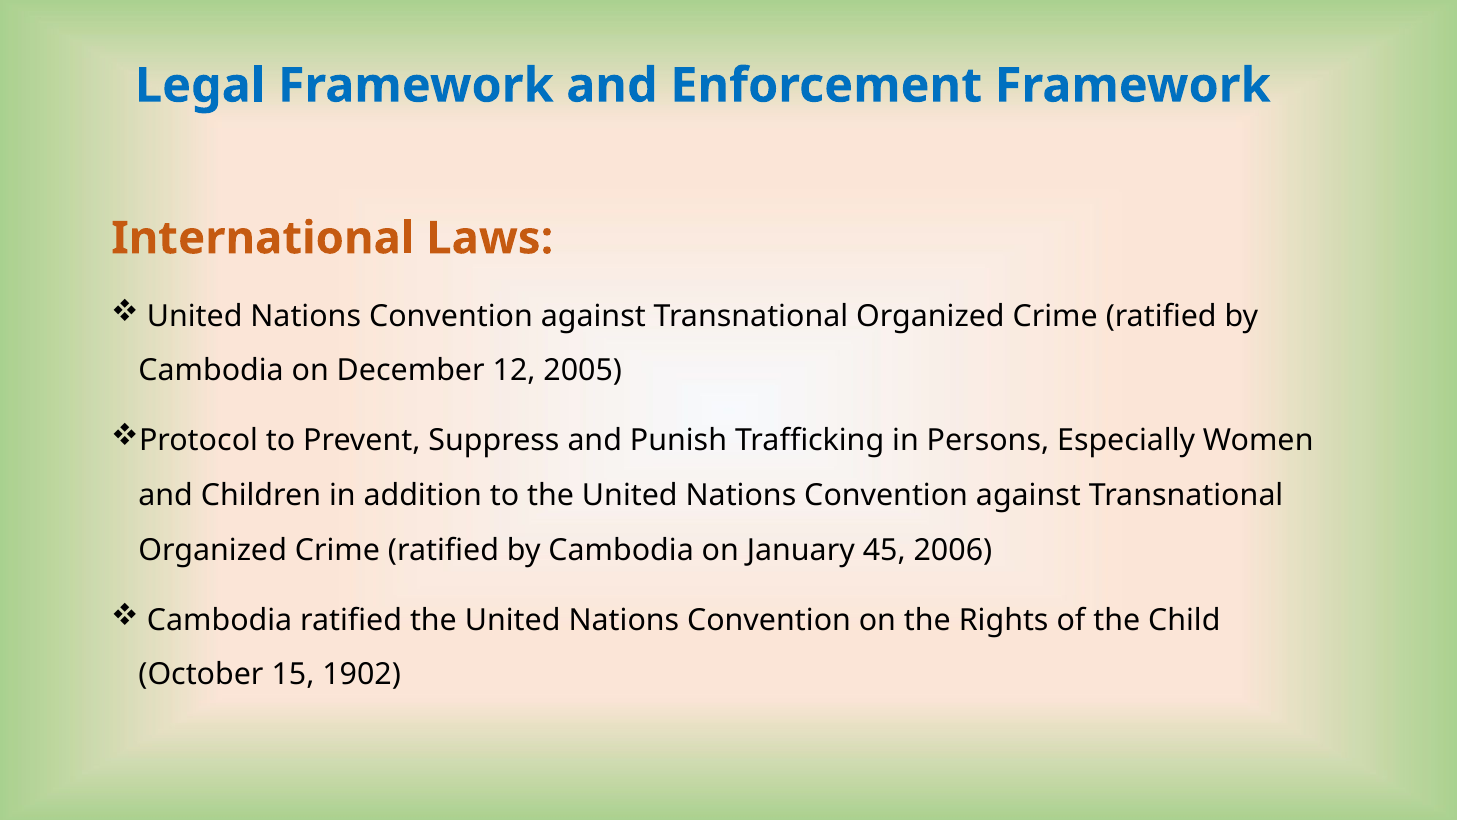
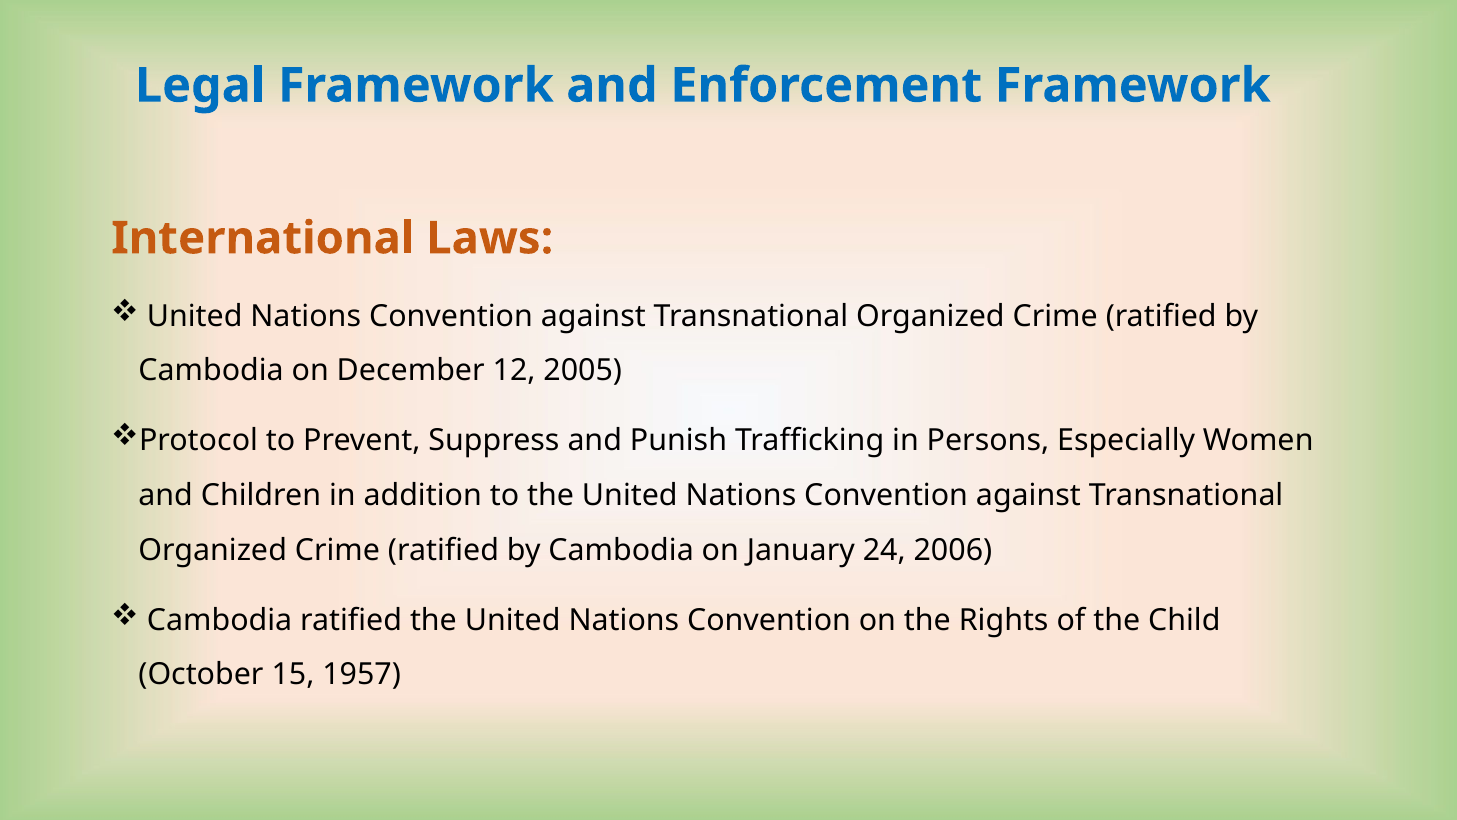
45: 45 -> 24
1902: 1902 -> 1957
